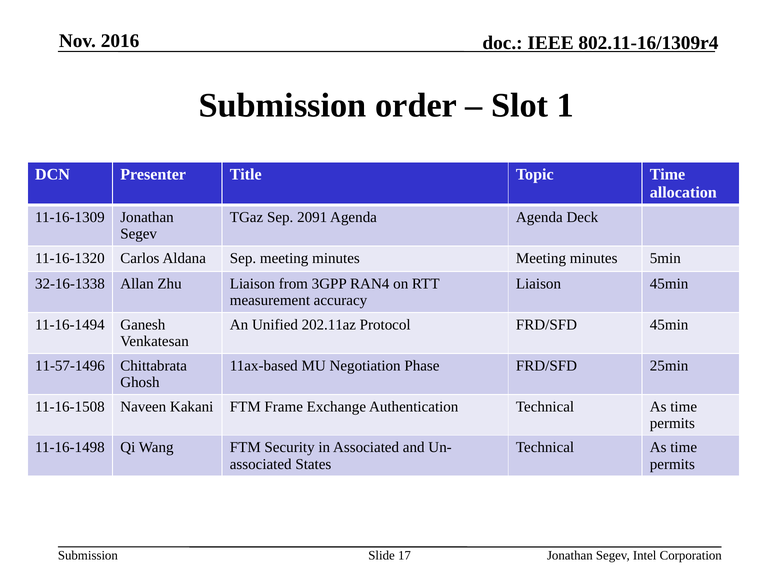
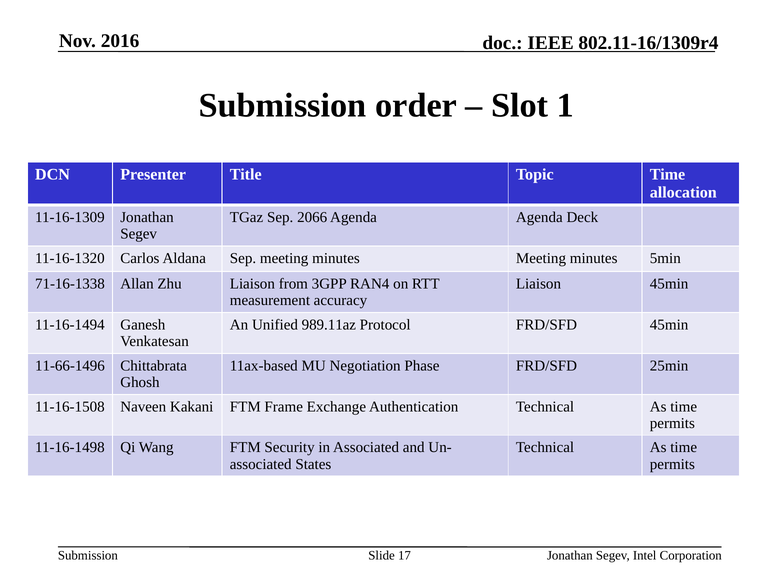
2091: 2091 -> 2066
32-16-1338: 32-16-1338 -> 71-16-1338
202.11az: 202.11az -> 989.11az
11-57-1496: 11-57-1496 -> 11-66-1496
